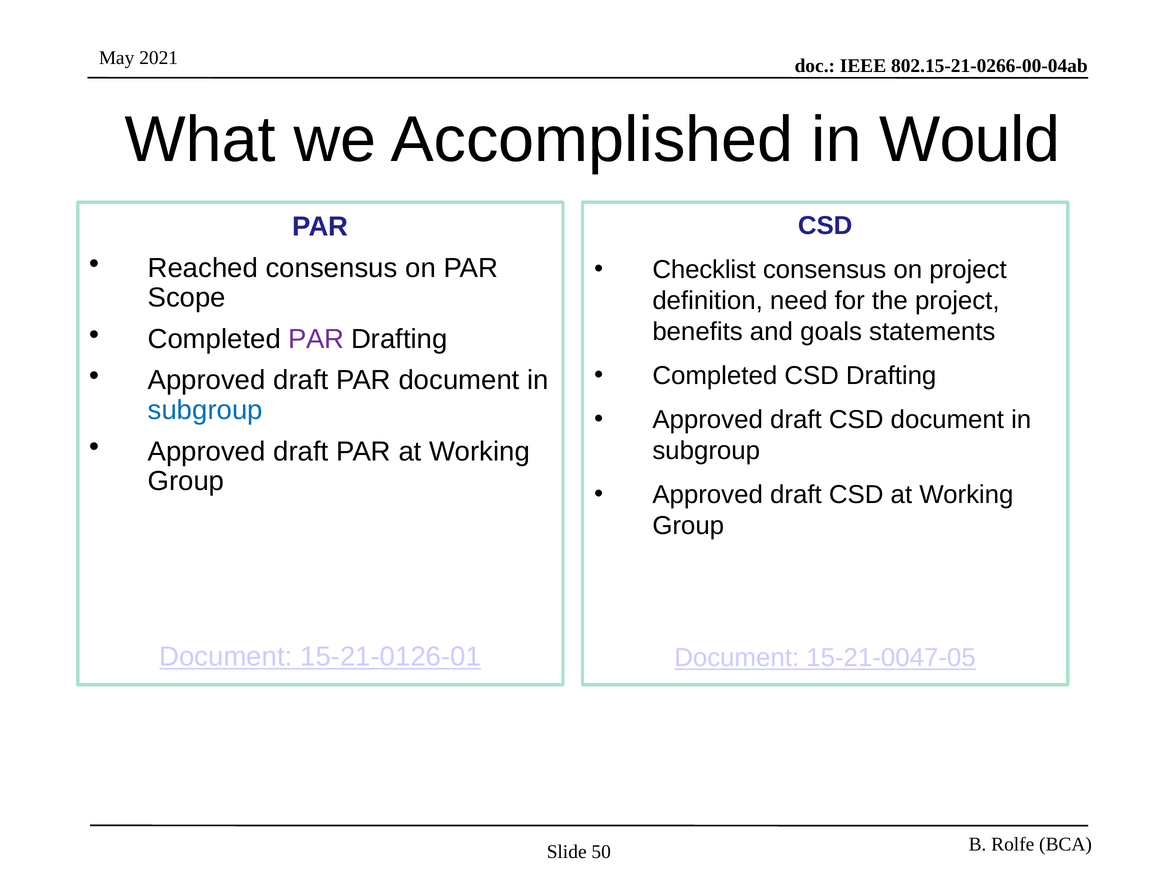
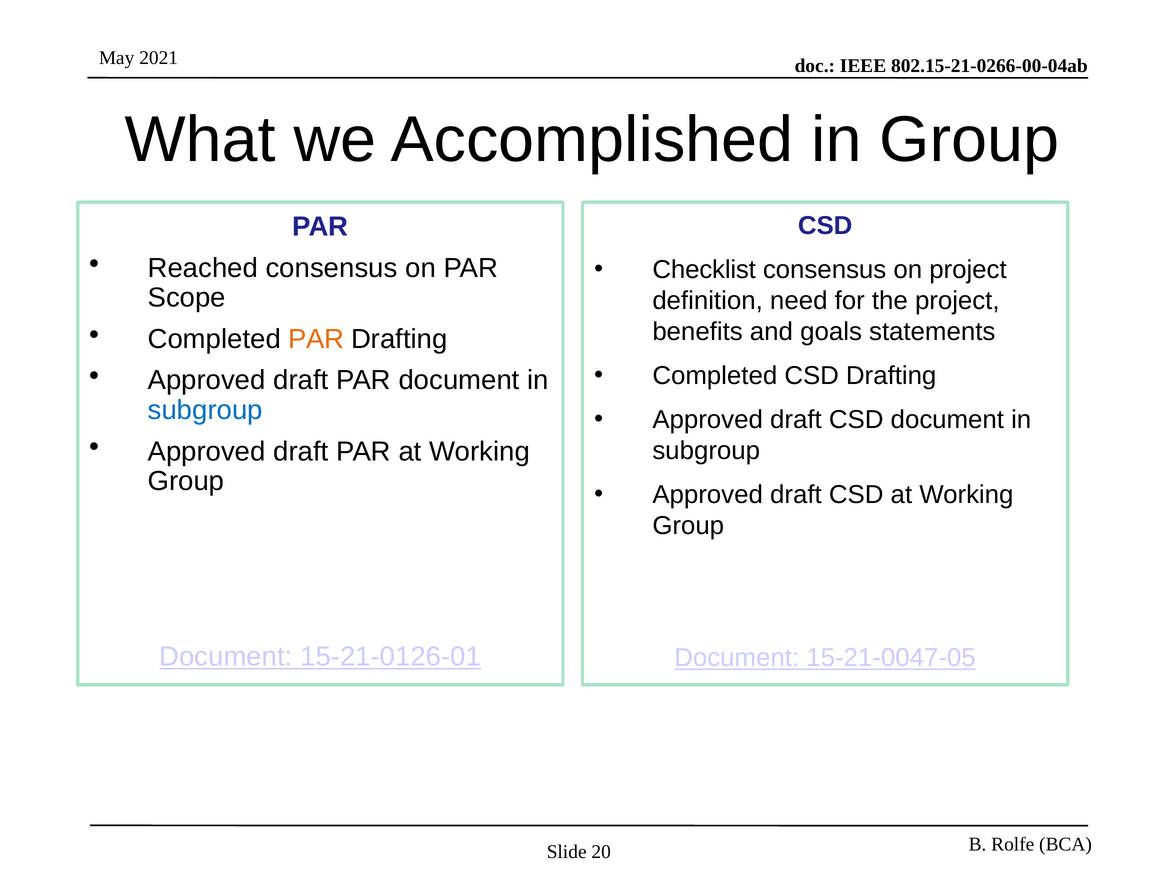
in Would: Would -> Group
PAR at (316, 339) colour: purple -> orange
50: 50 -> 20
